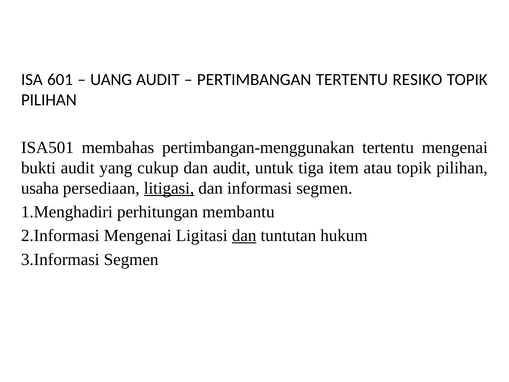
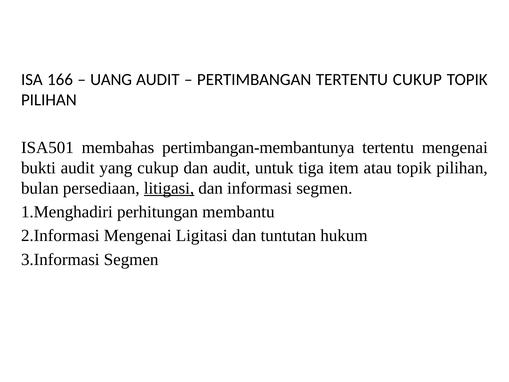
601: 601 -> 166
TERTENTU RESIKO: RESIKO -> CUKUP
pertimbangan-menggunakan: pertimbangan-menggunakan -> pertimbangan-membantunya
usaha: usaha -> bulan
dan at (244, 236) underline: present -> none
